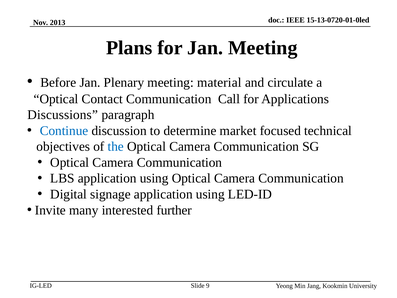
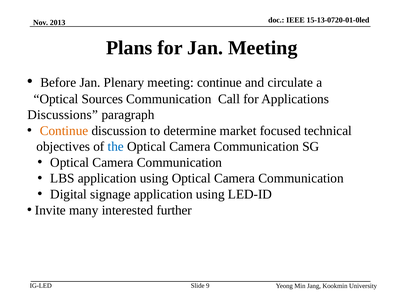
meeting material: material -> continue
Contact: Contact -> Sources
Continue at (64, 131) colour: blue -> orange
